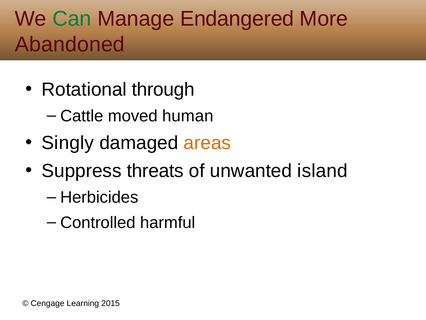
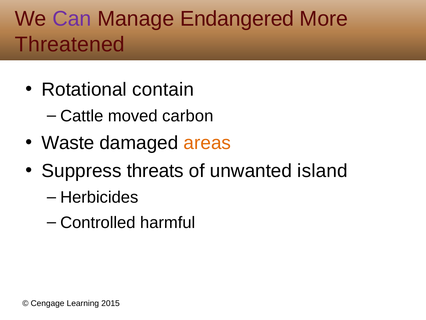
Can colour: green -> purple
Abandoned: Abandoned -> Threatened
through: through -> contain
human: human -> carbon
Singly: Singly -> Waste
